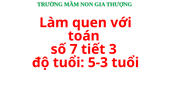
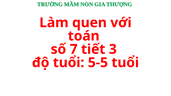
5-3: 5-3 -> 5-5
